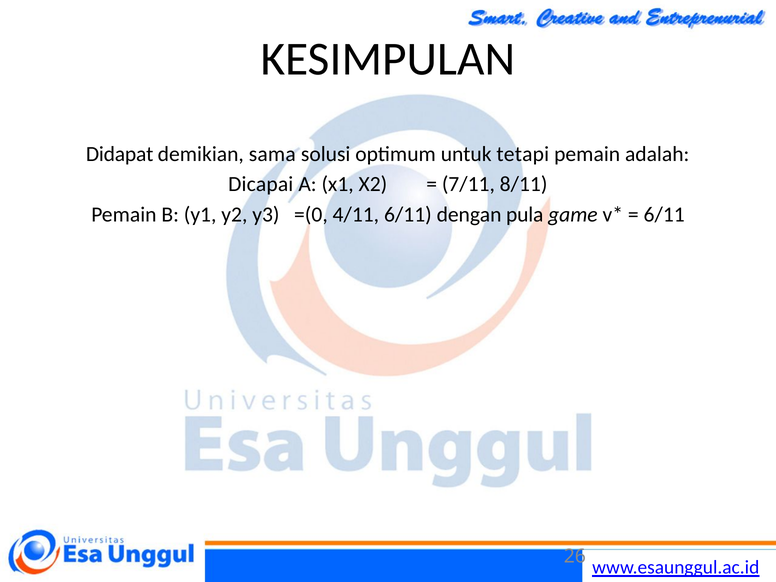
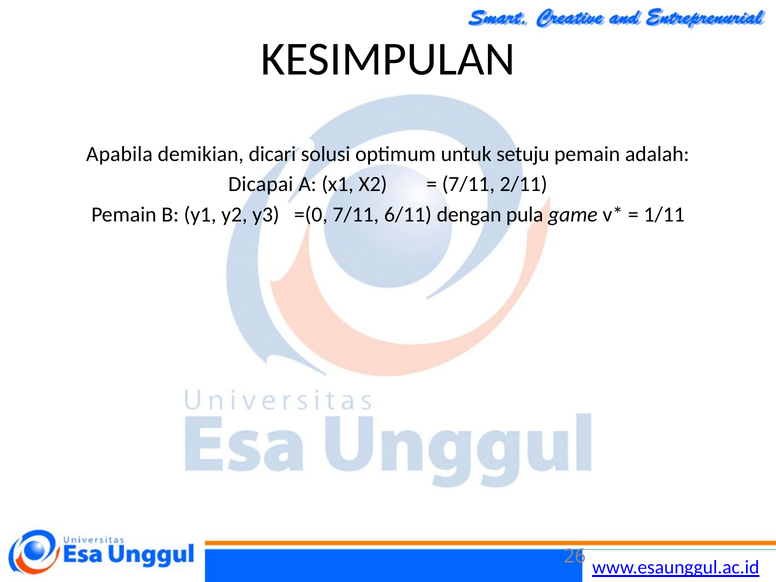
Didapat: Didapat -> Apabila
sama: sama -> dicari
tetapi: tetapi -> setuju
8/11: 8/11 -> 2/11
=(0 4/11: 4/11 -> 7/11
6/11 at (664, 214): 6/11 -> 1/11
